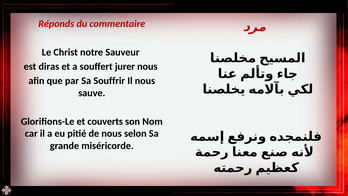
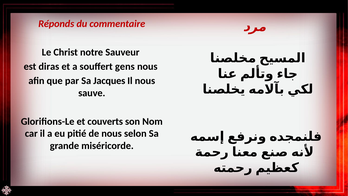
jurer: jurer -> gens
Souffrir: Souffrir -> Jacques
